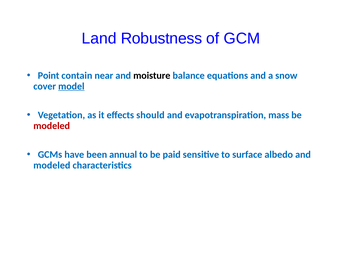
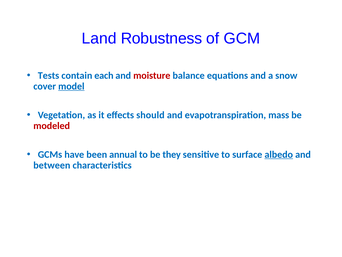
Point: Point -> Tests
near: near -> each
moisture colour: black -> red
paid: paid -> they
albedo underline: none -> present
modeled at (52, 165): modeled -> between
